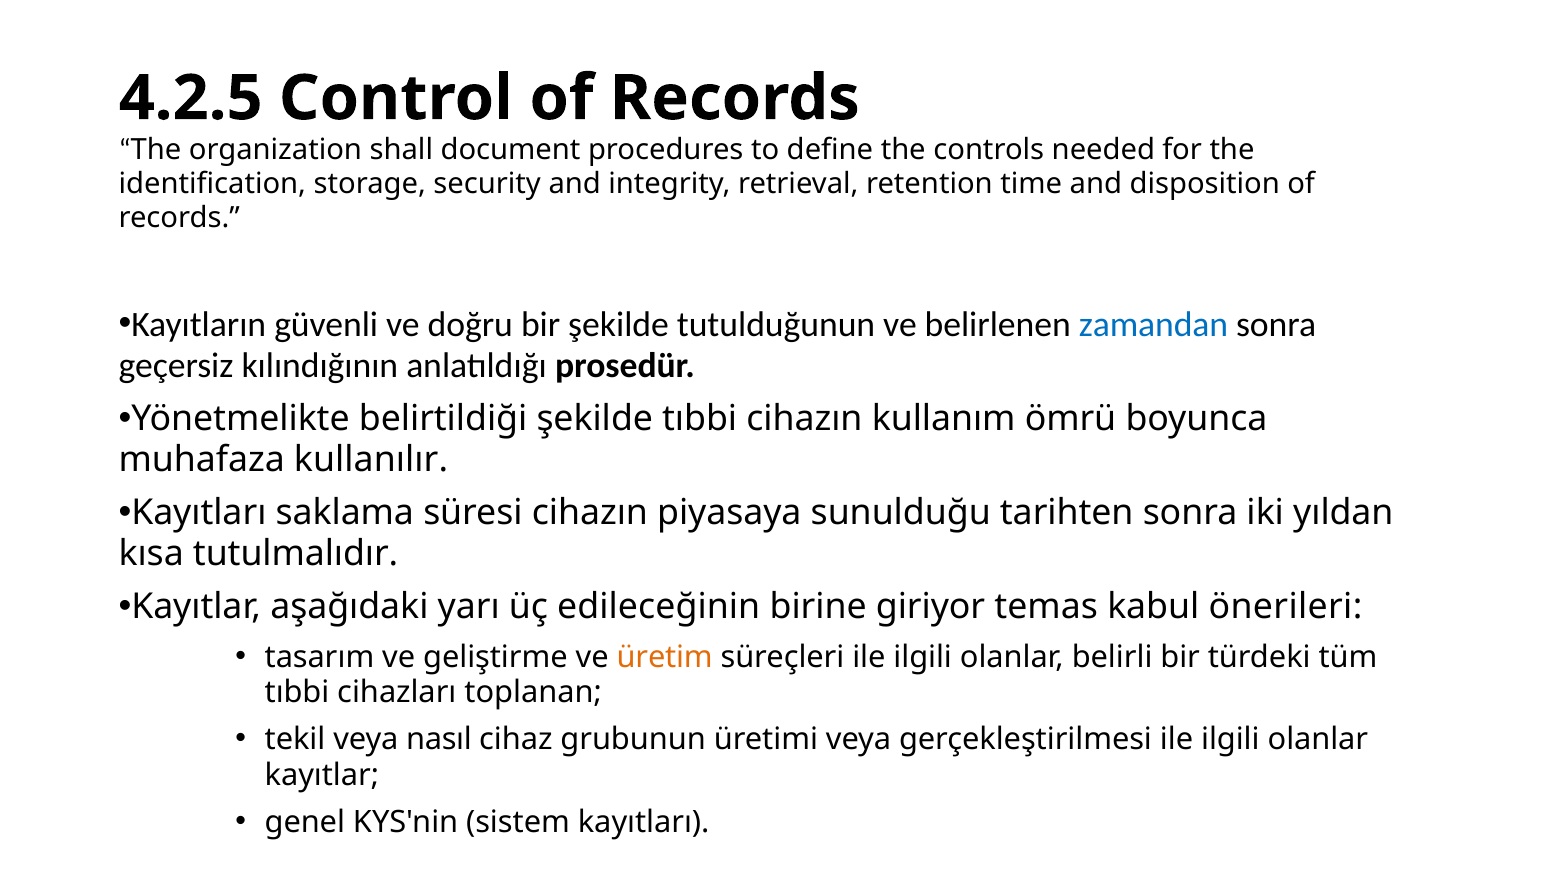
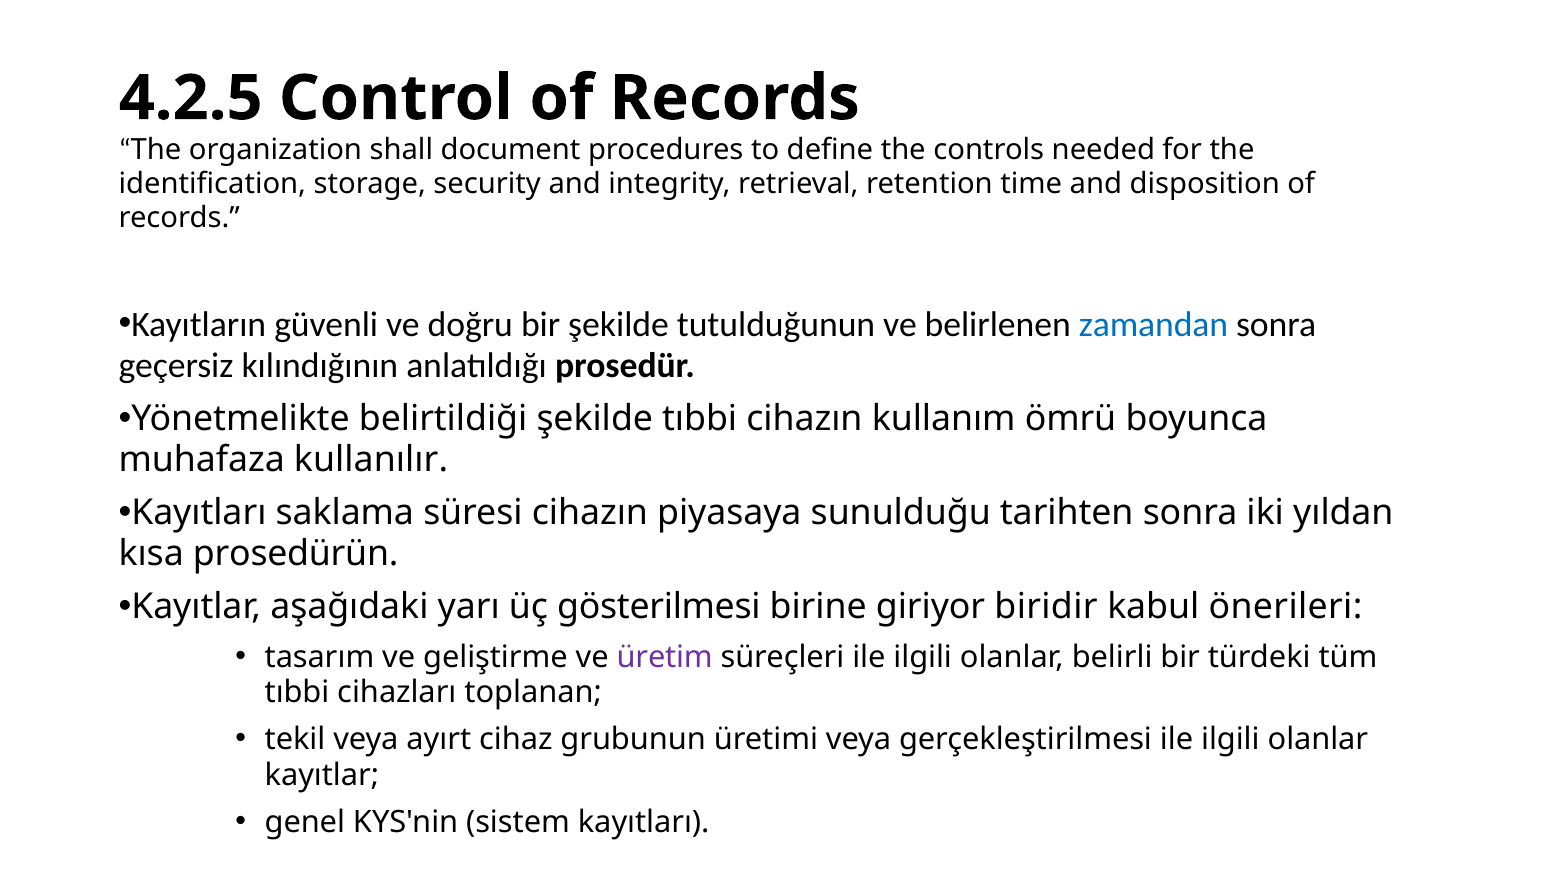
tutulmalıdır: tutulmalıdır -> prosedürün
edileceğinin: edileceğinin -> gösterilmesi
temas: temas -> biridir
üretim colour: orange -> purple
nasıl: nasıl -> ayırt
